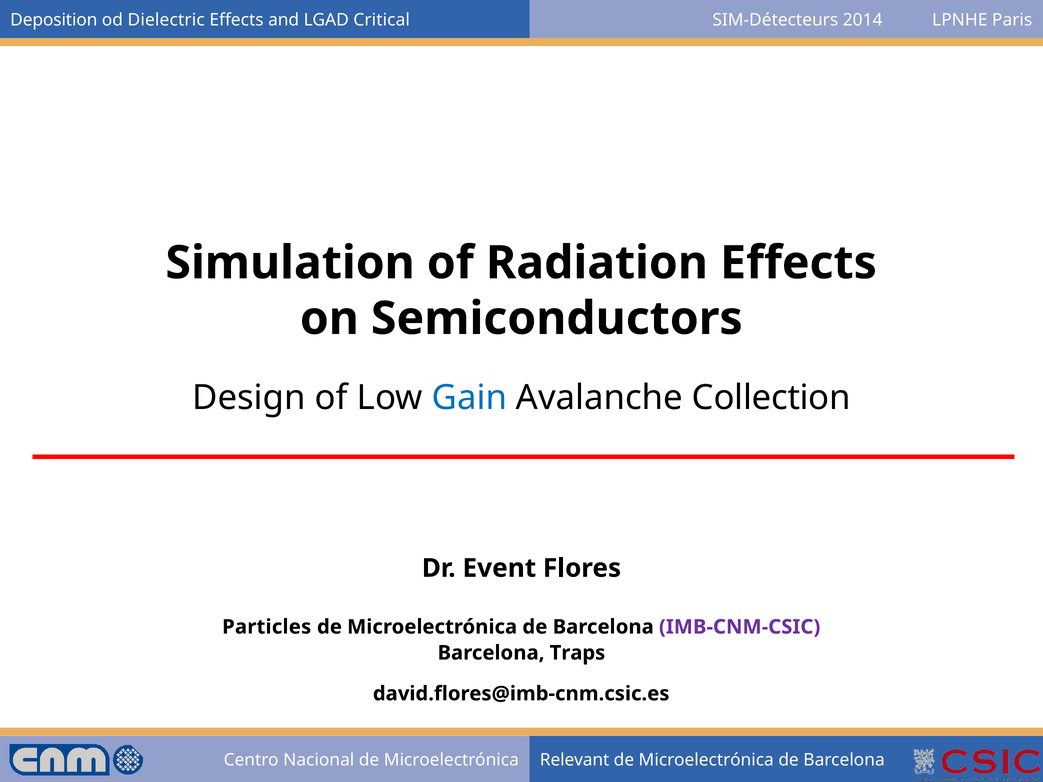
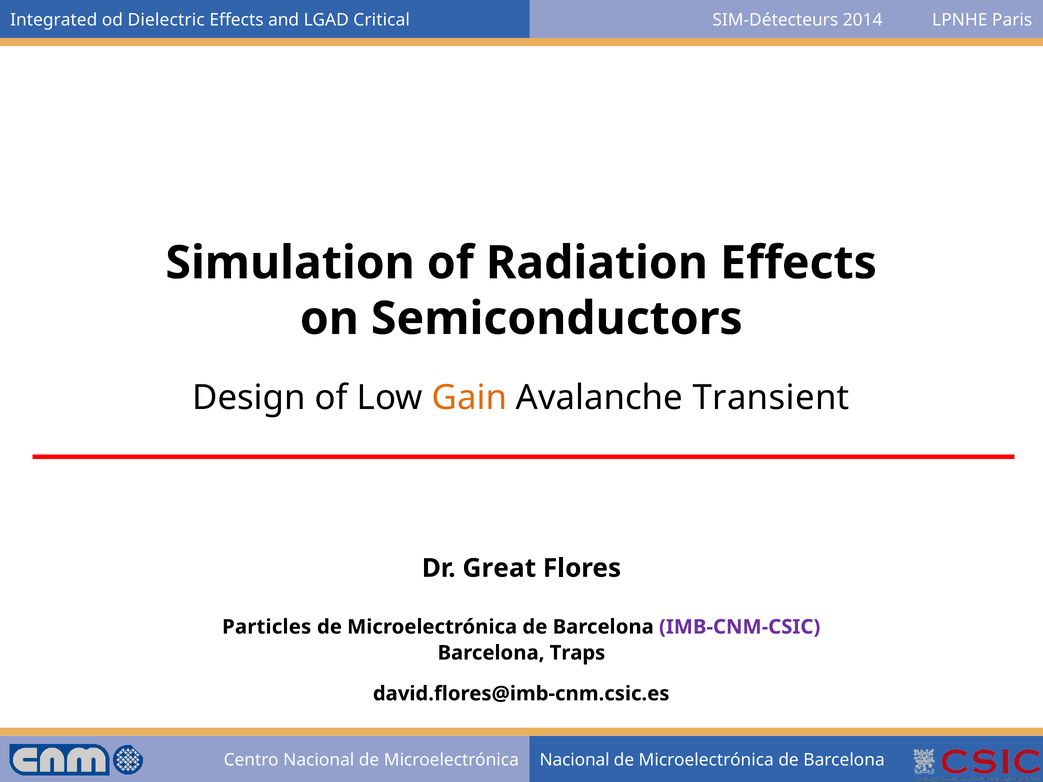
Deposition: Deposition -> Integrated
Gain colour: blue -> orange
Collection: Collection -> Transient
Event: Event -> Great
Microelectrónica Relevant: Relevant -> Nacional
